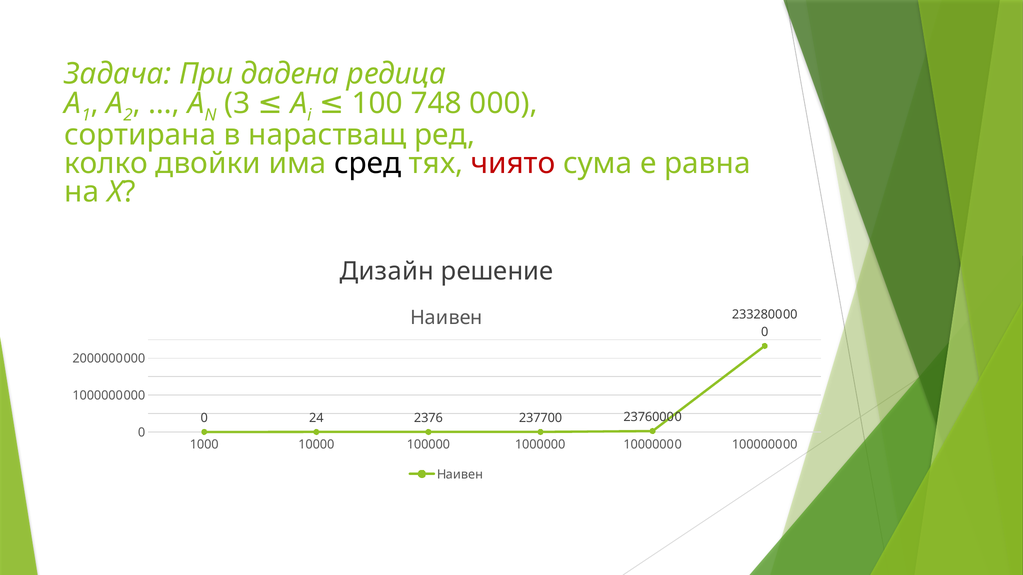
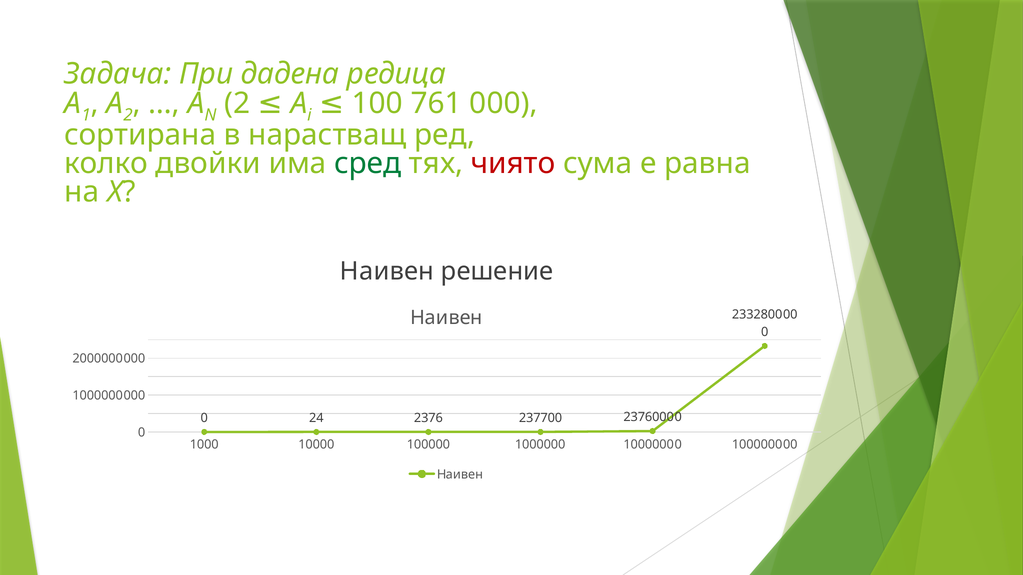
3 at (237, 104): 3 -> 2
748: 748 -> 761
сред colour: black -> green
Дизайн at (387, 272): Дизайн -> Наивен
